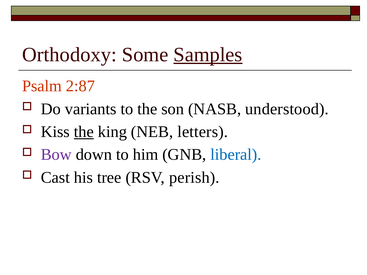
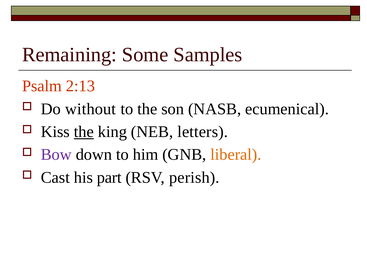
Orthodoxy: Orthodoxy -> Remaining
Samples underline: present -> none
2:87: 2:87 -> 2:13
variants: variants -> without
understood: understood -> ecumenical
liberal colour: blue -> orange
tree: tree -> part
